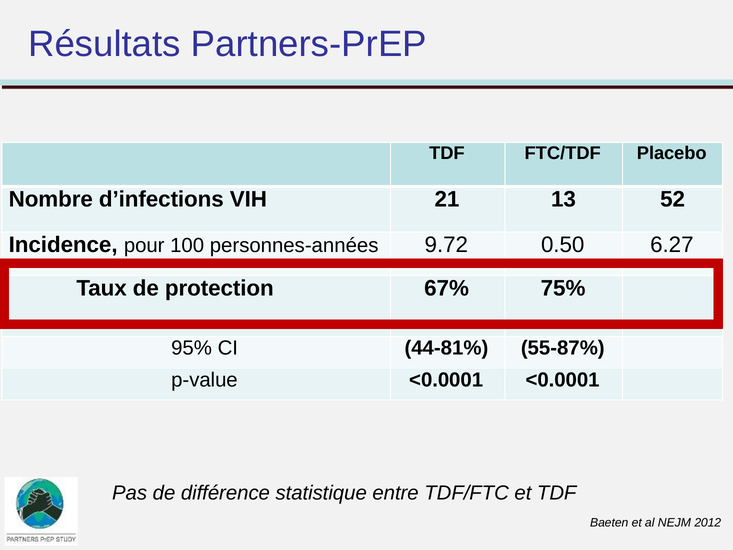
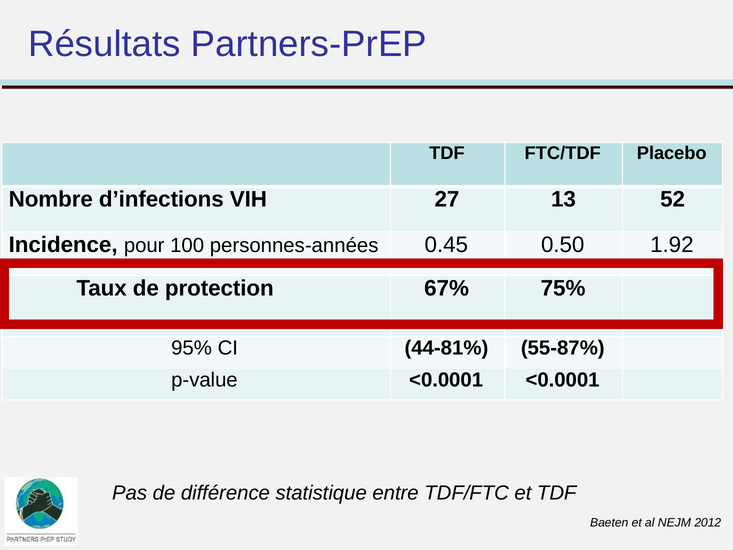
21: 21 -> 27
9.72: 9.72 -> 0.45
6.27: 6.27 -> 1.92
